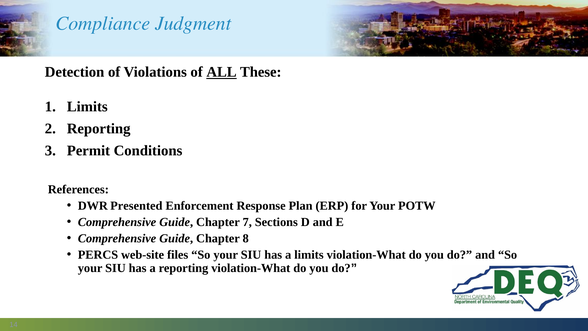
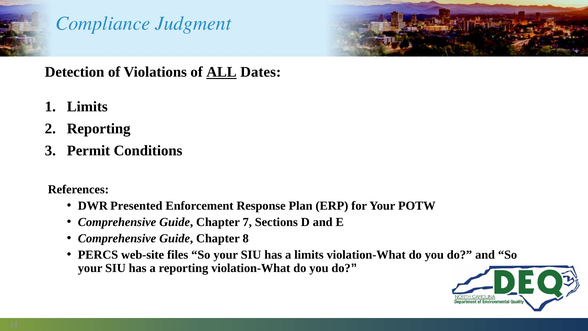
These: These -> Dates
